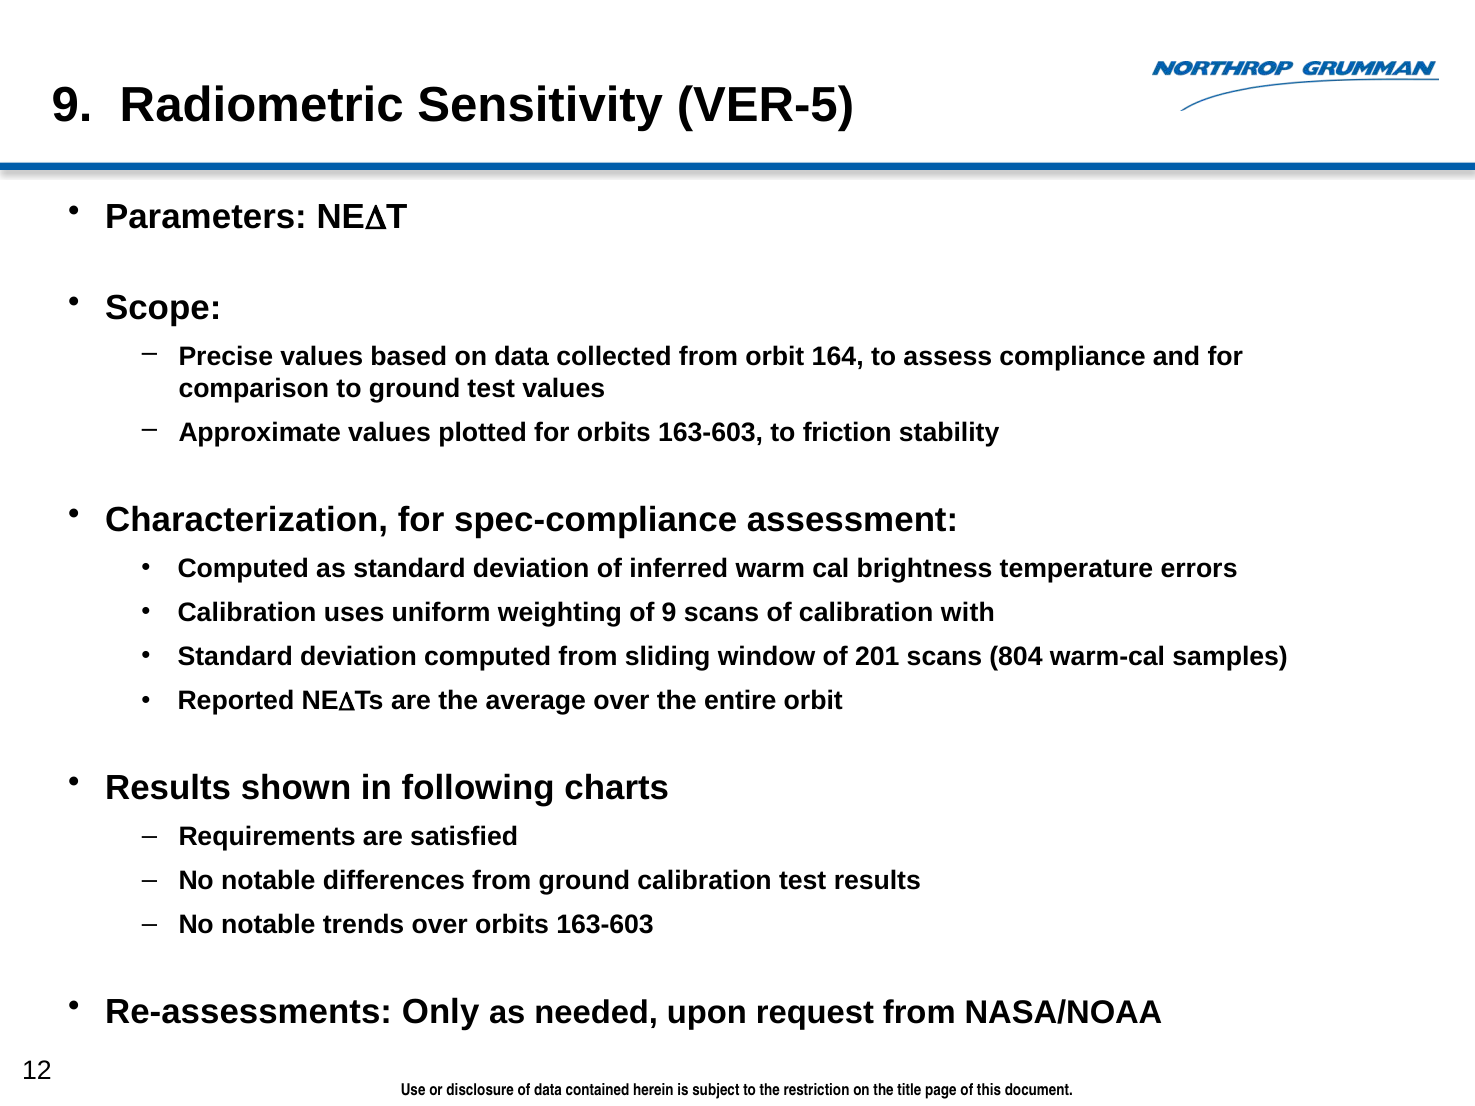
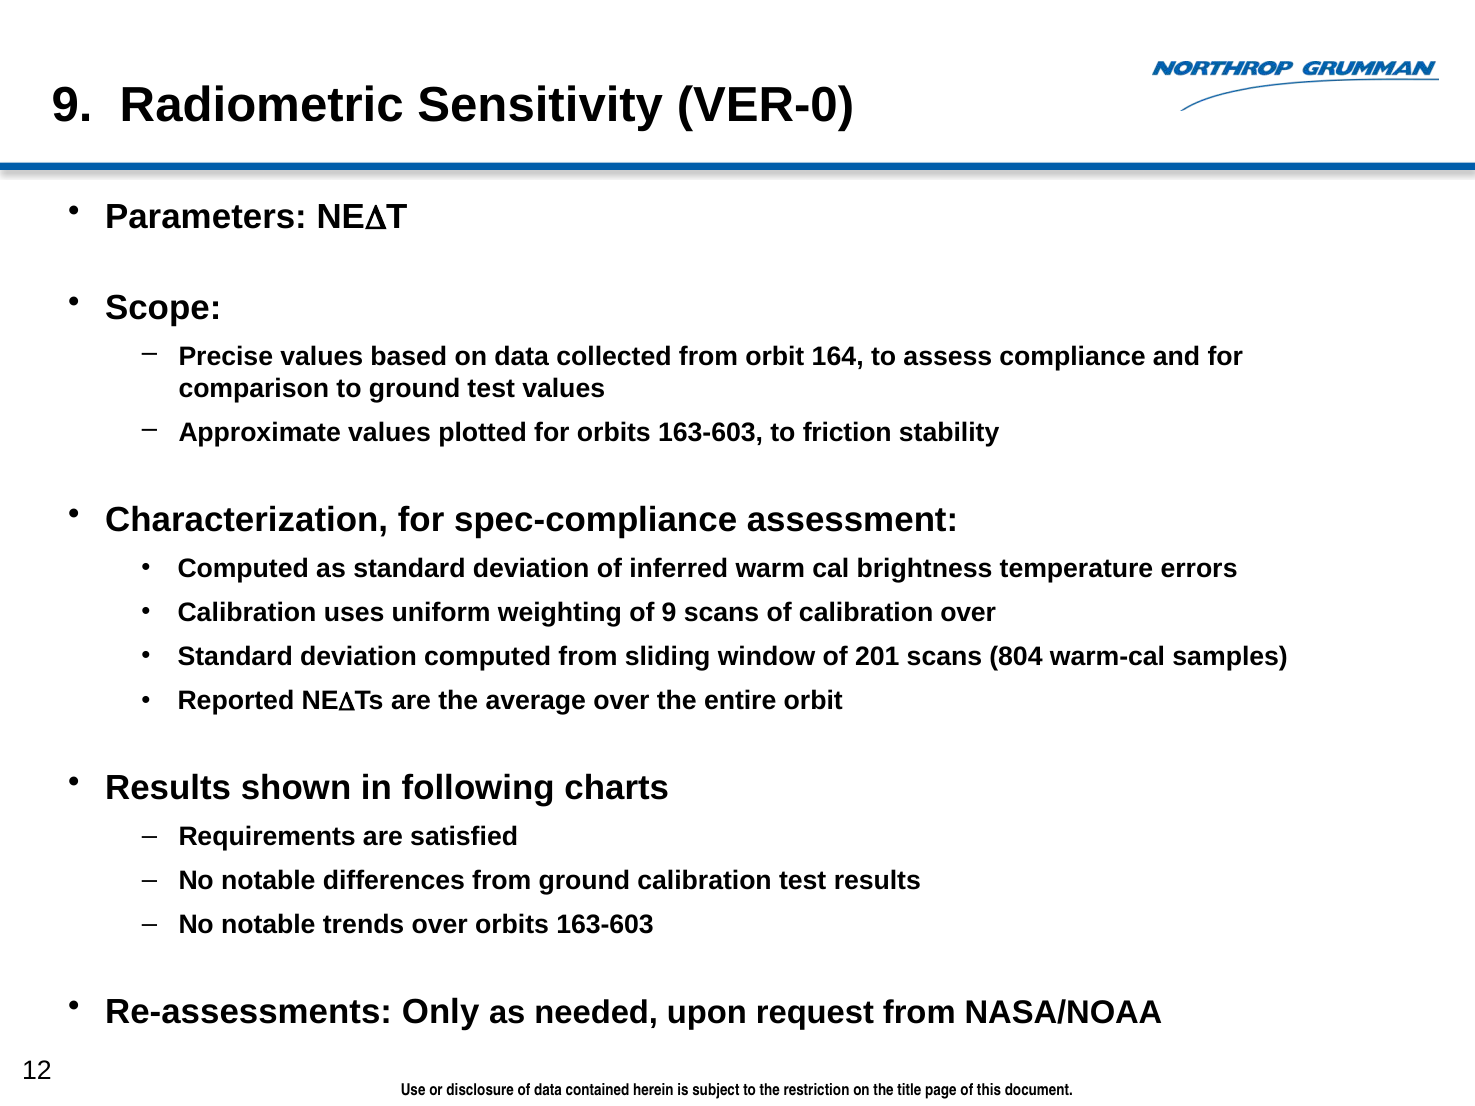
VER-5: VER-5 -> VER-0
calibration with: with -> over
